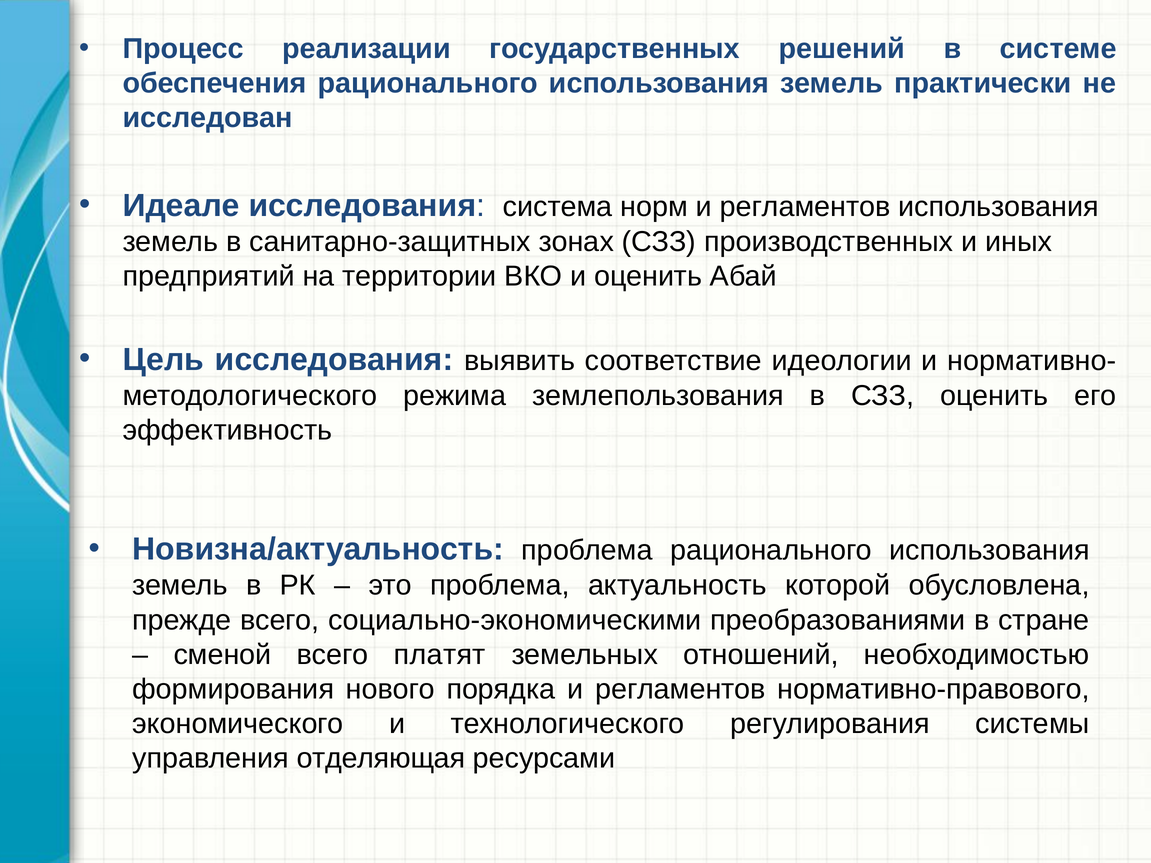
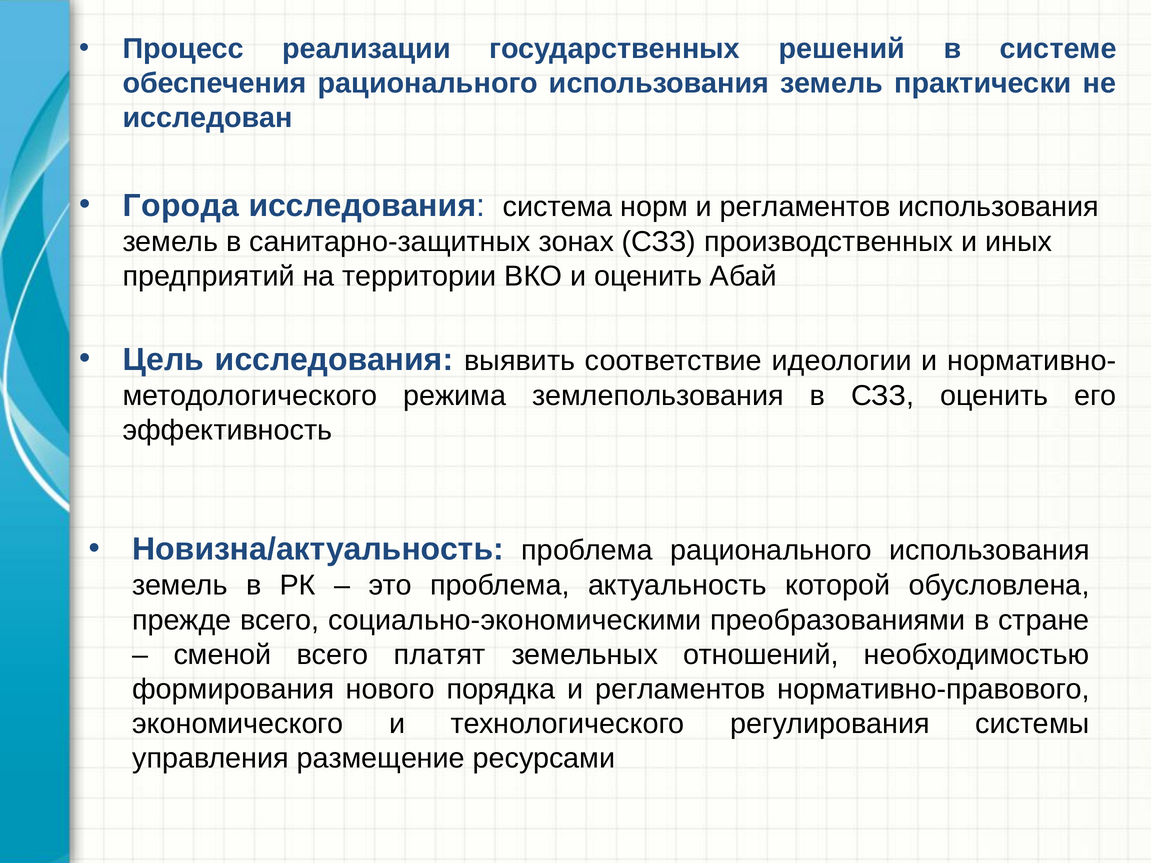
Идеале: Идеале -> Города
отделяющая: отделяющая -> размещение
